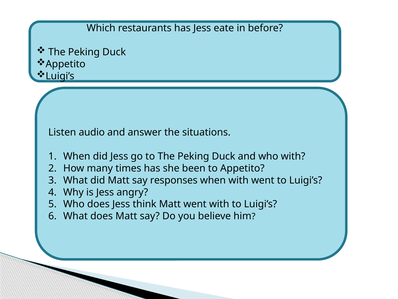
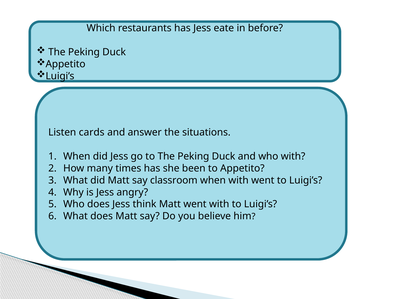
audio: audio -> cards
responses: responses -> classroom
